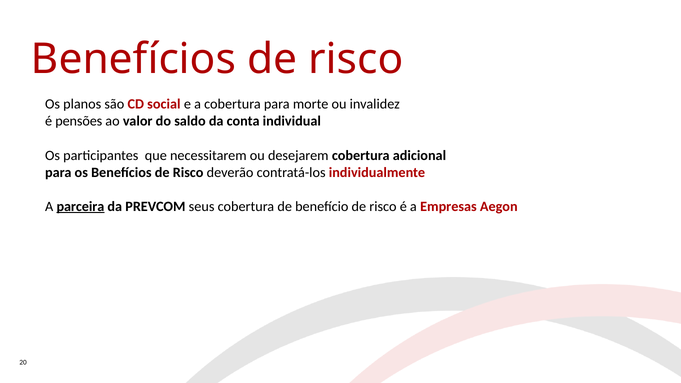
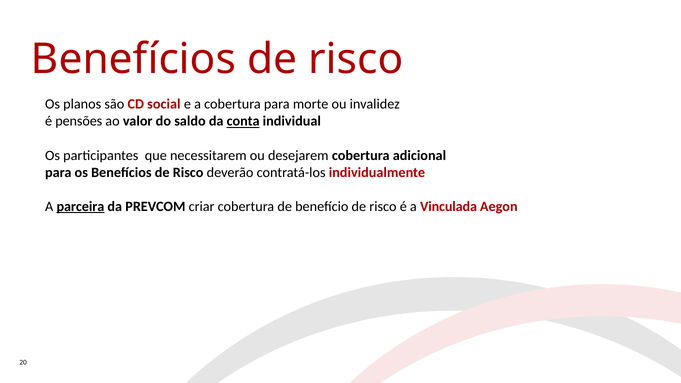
conta underline: none -> present
seus: seus -> criar
Empresas: Empresas -> Vinculada
